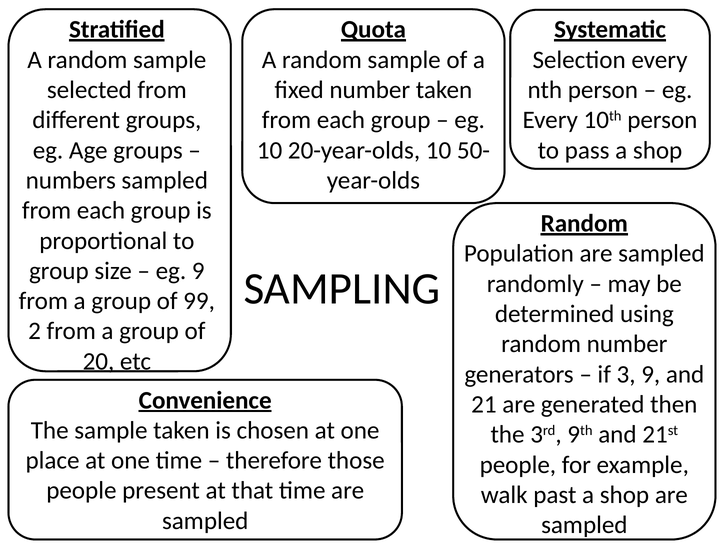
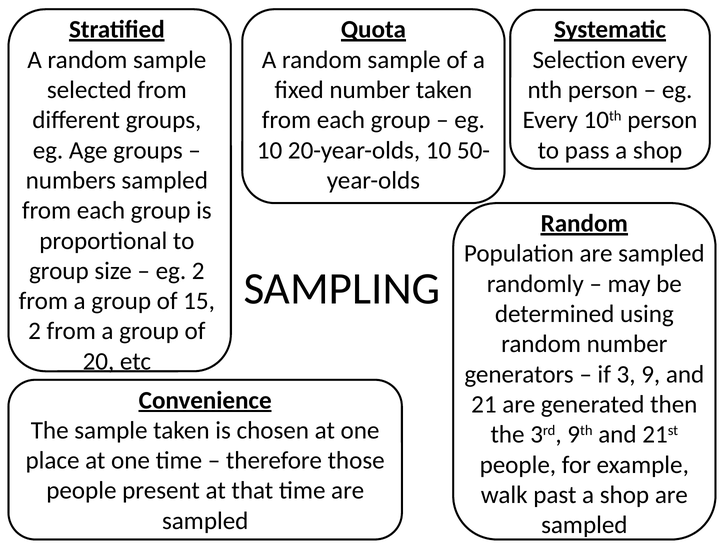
eg 9: 9 -> 2
99: 99 -> 15
